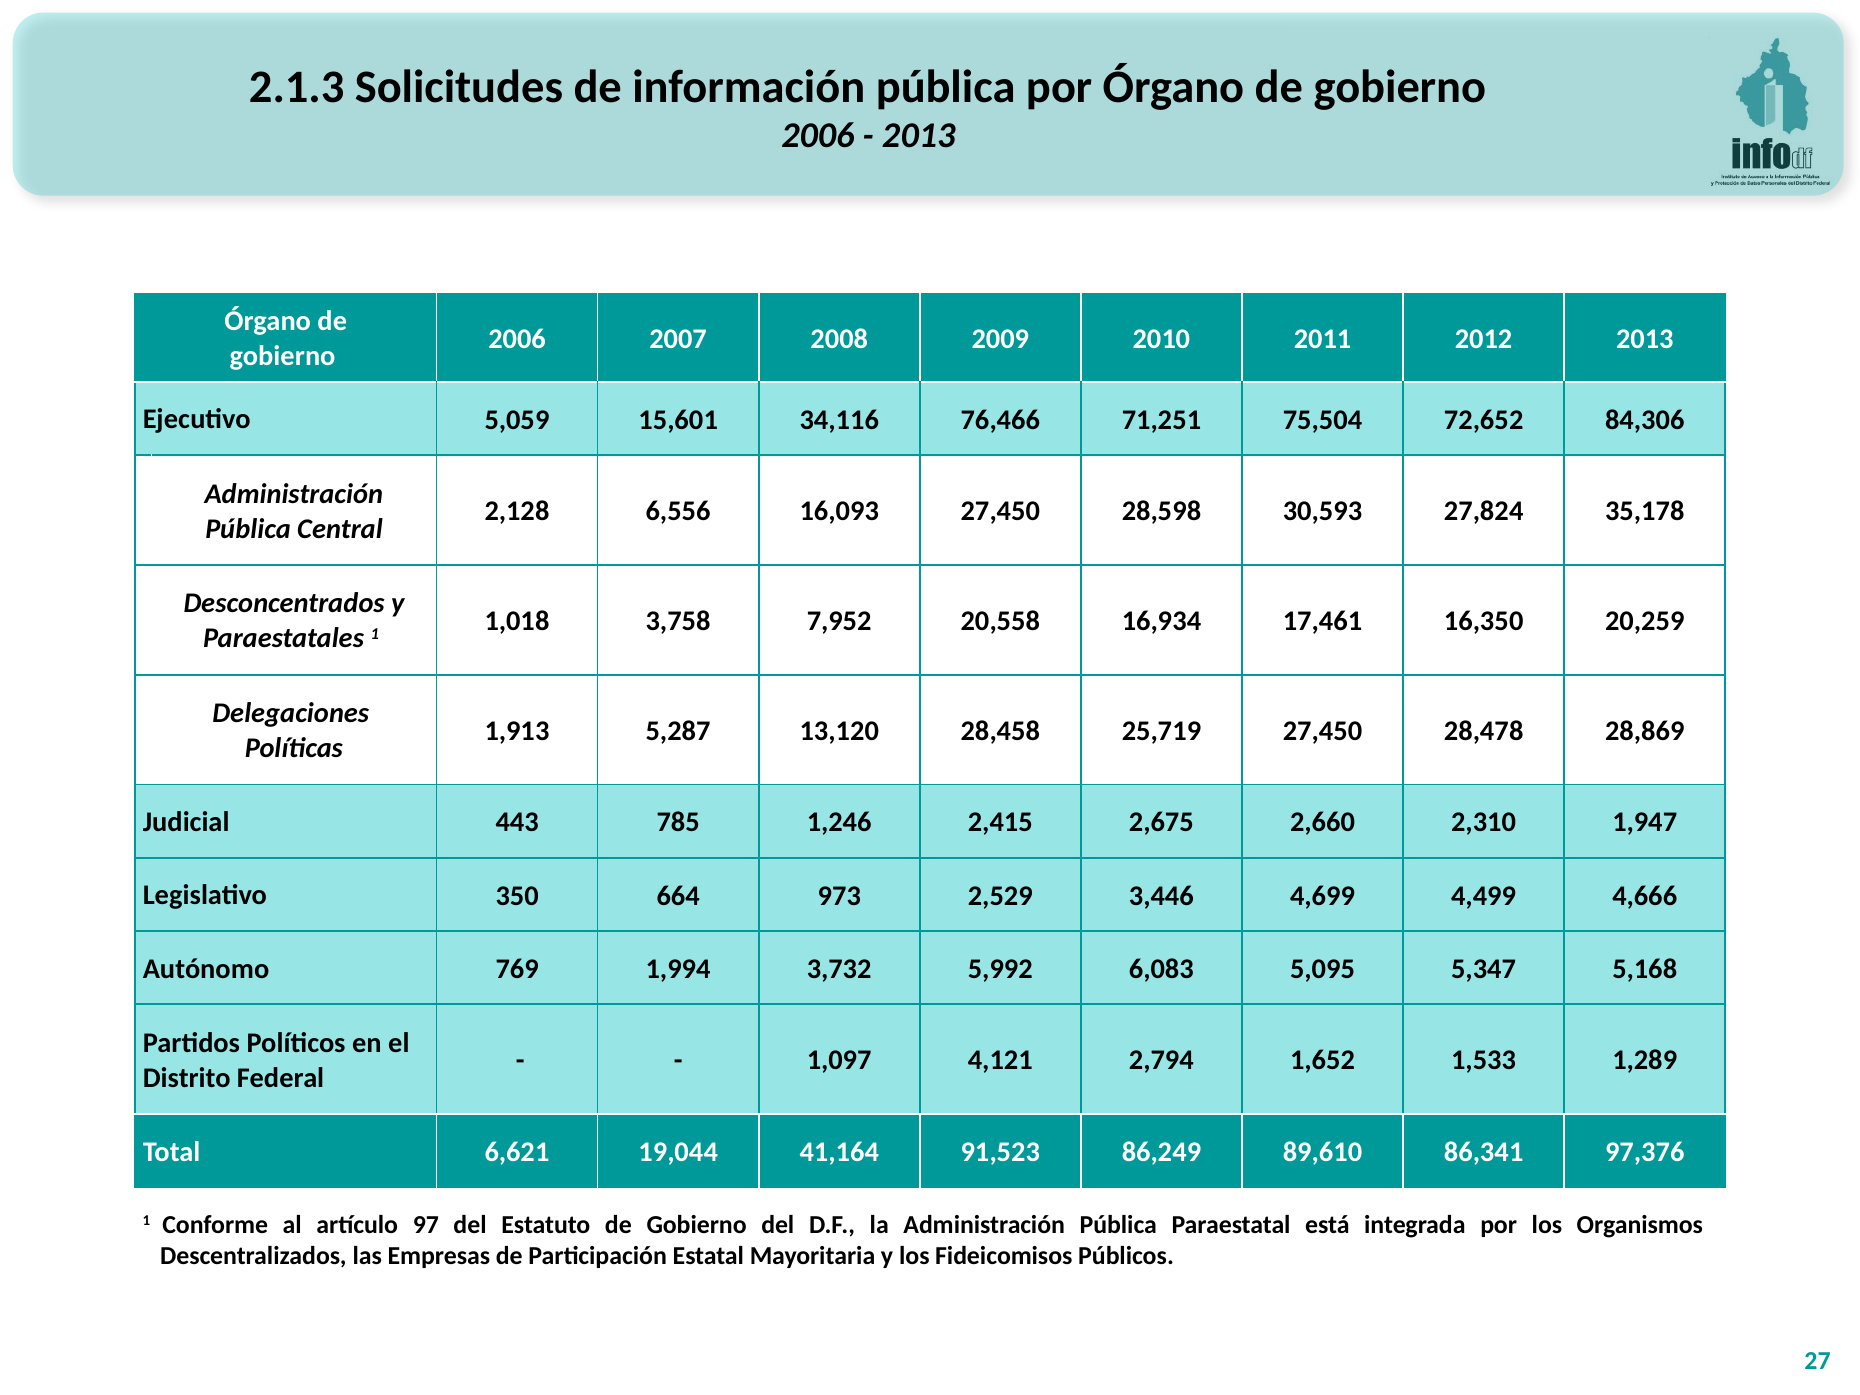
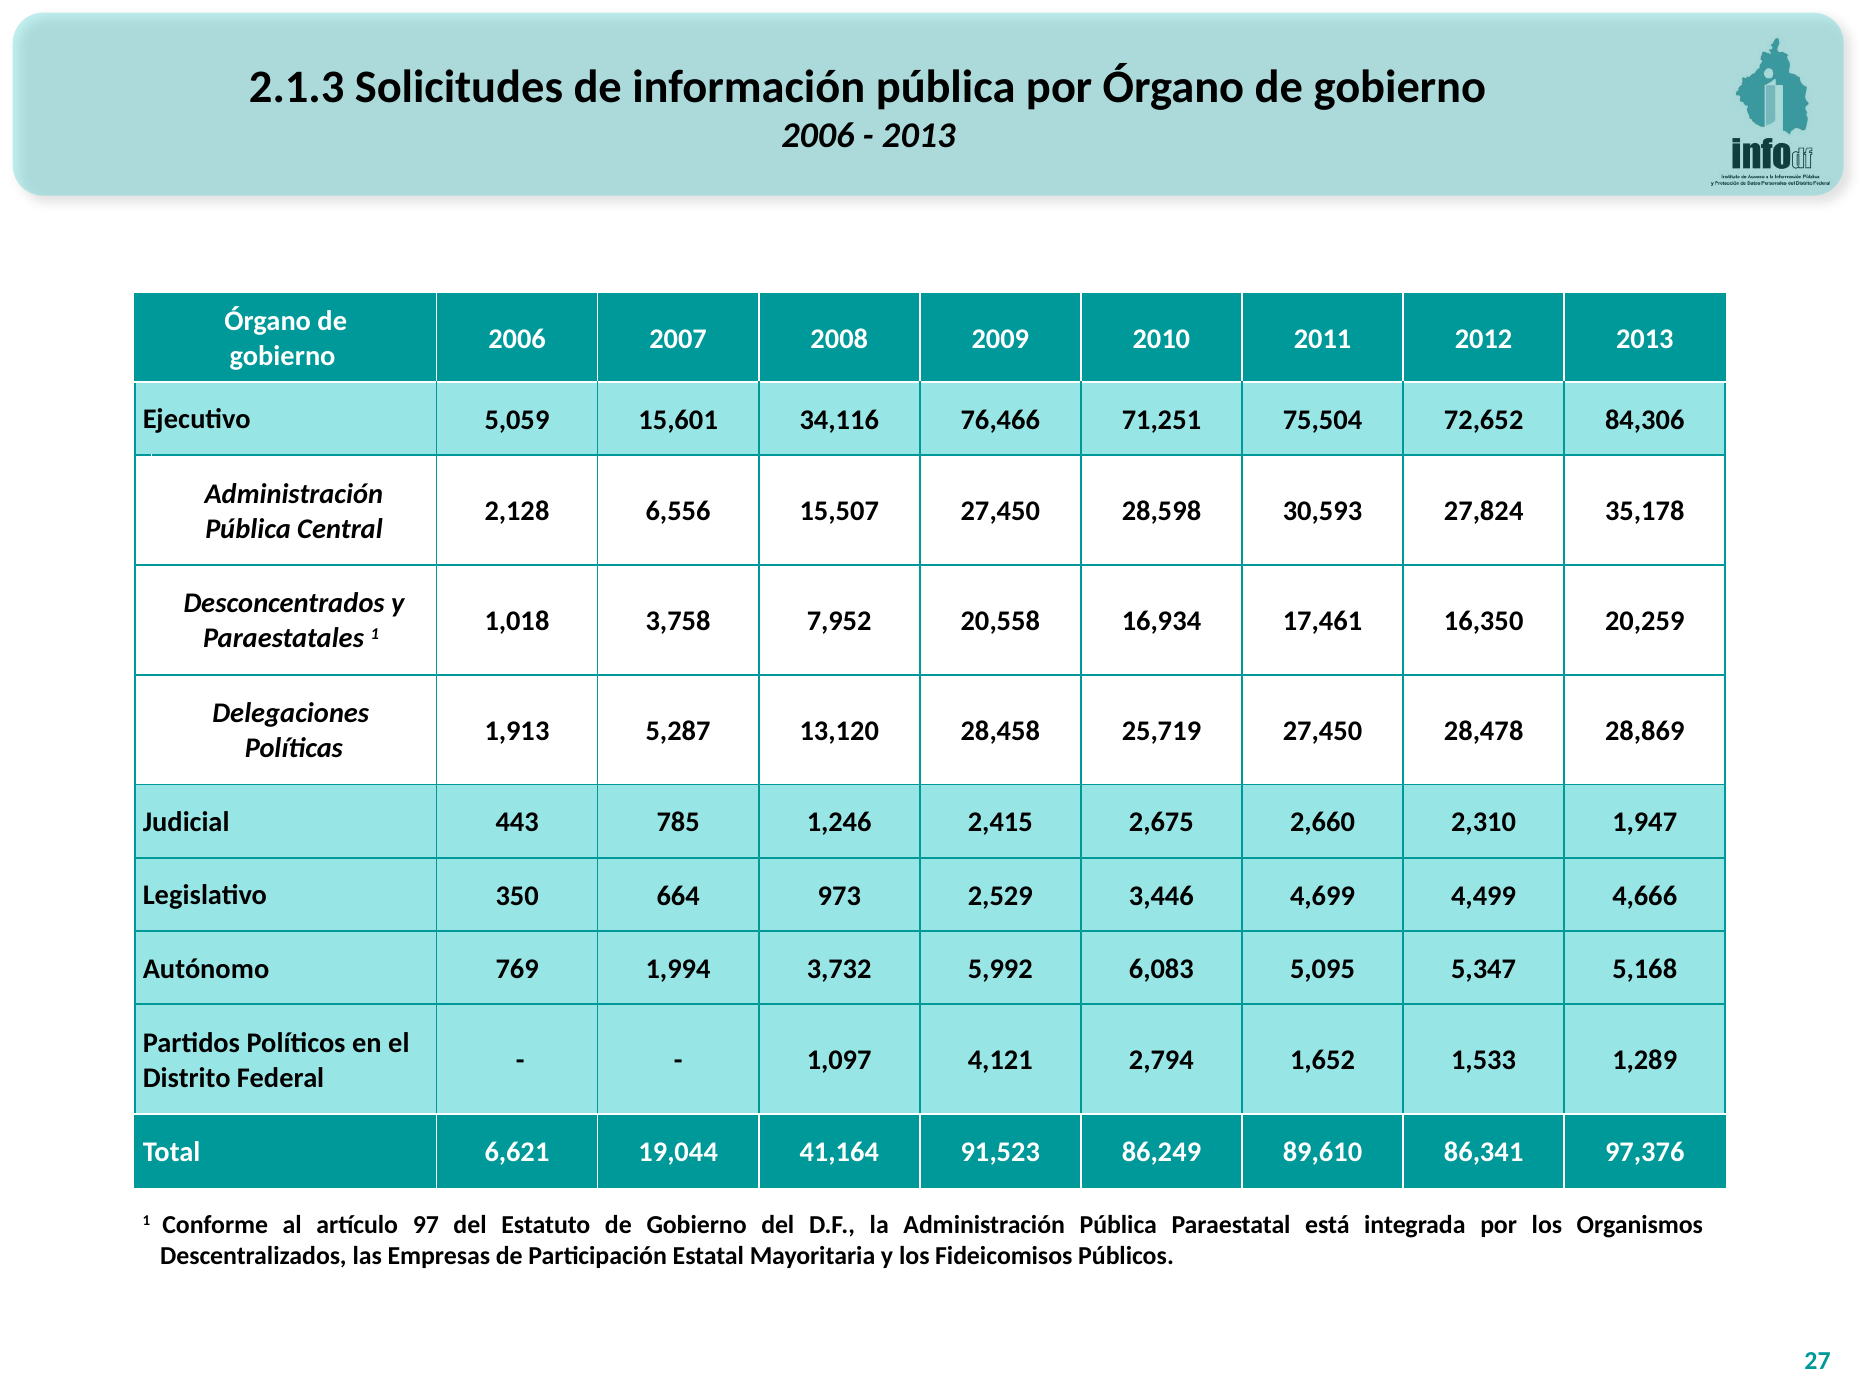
16,093: 16,093 -> 15,507
